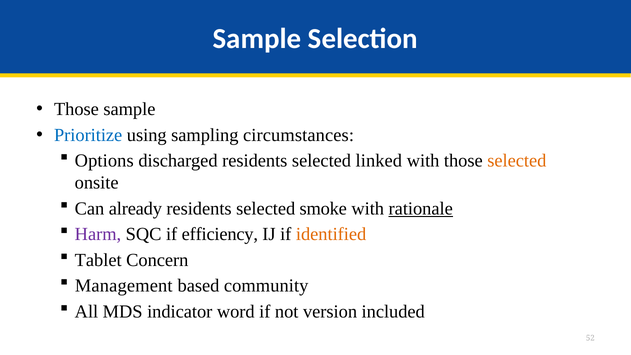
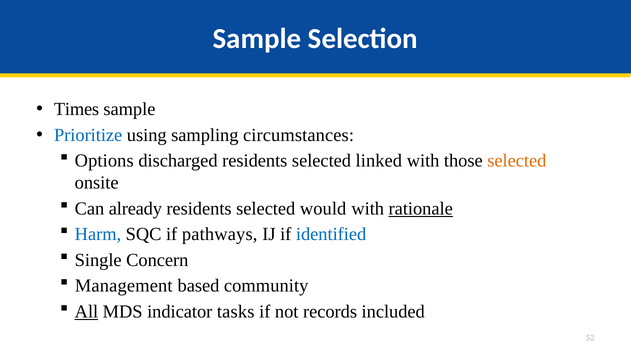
Those at (76, 109): Those -> Times
smoke: smoke -> would
Harm colour: purple -> blue
efficiency: efficiency -> pathways
identified colour: orange -> blue
Tablet: Tablet -> Single
All underline: none -> present
word: word -> tasks
version: version -> records
